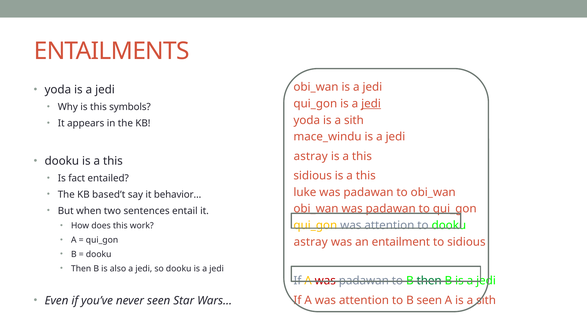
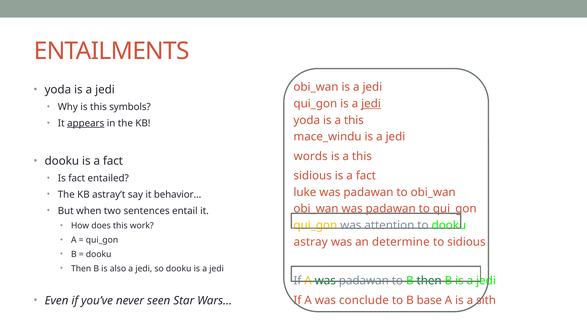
yoda is a sith: sith -> this
appears underline: none -> present
astray at (311, 156): astray -> words
dooku is a this: this -> fact
sidious is a this: this -> fact
based’t: based’t -> astray’t
entailment: entailment -> determine
was at (325, 281) colour: red -> green
A was attention: attention -> conclude
B seen: seen -> base
